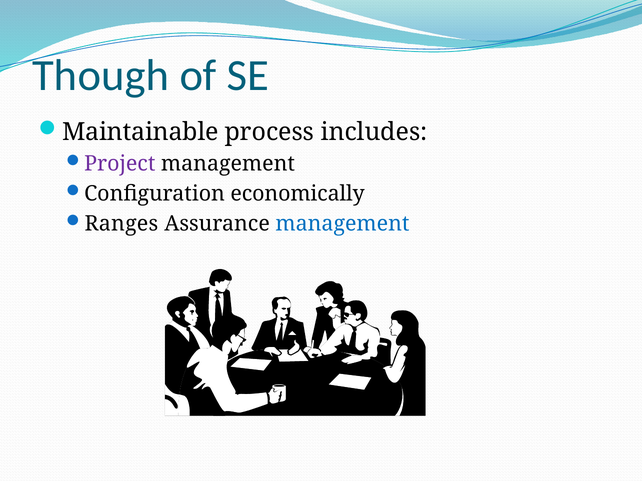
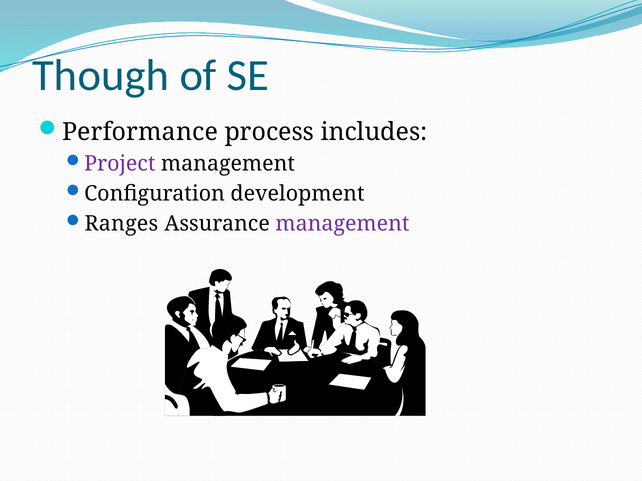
Maintainable: Maintainable -> Performance
economically: economically -> development
management at (342, 224) colour: blue -> purple
